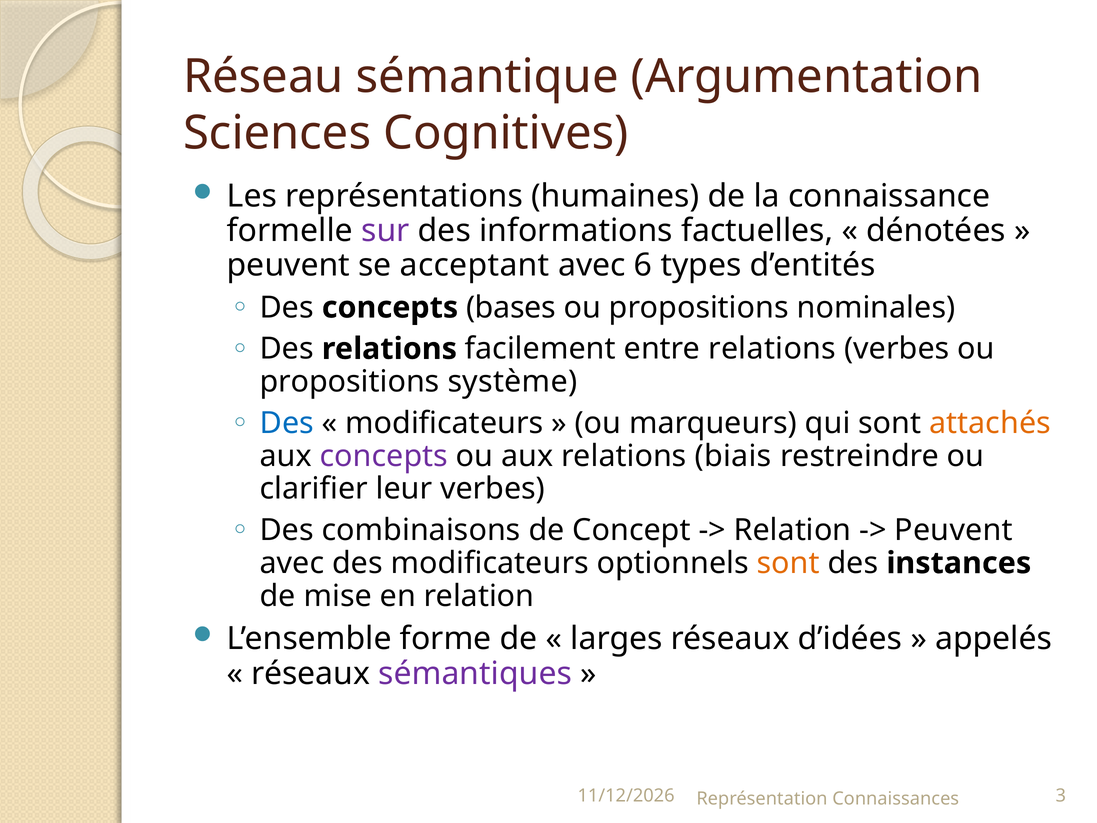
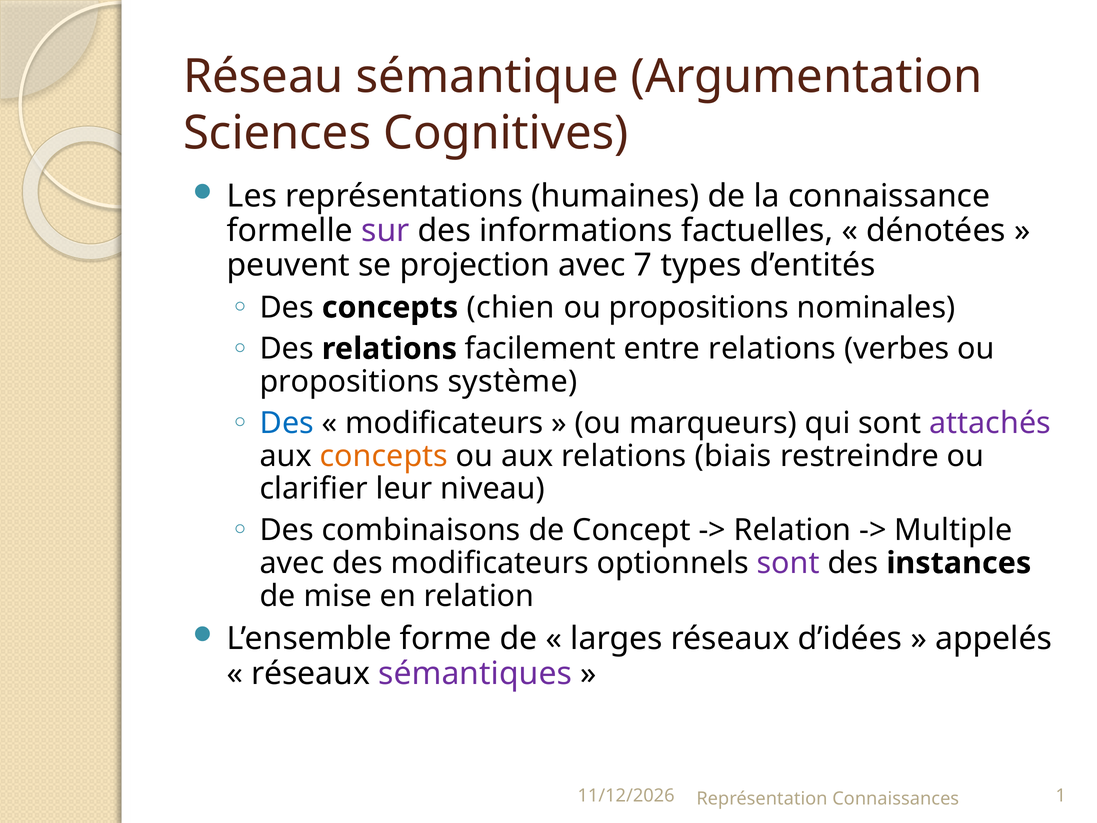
acceptant: acceptant -> projection
6: 6 -> 7
bases: bases -> chien
attachés colour: orange -> purple
concepts at (384, 456) colour: purple -> orange
leur verbes: verbes -> niveau
Peuvent at (954, 530): Peuvent -> Multiple
sont at (788, 563) colour: orange -> purple
3: 3 -> 1
